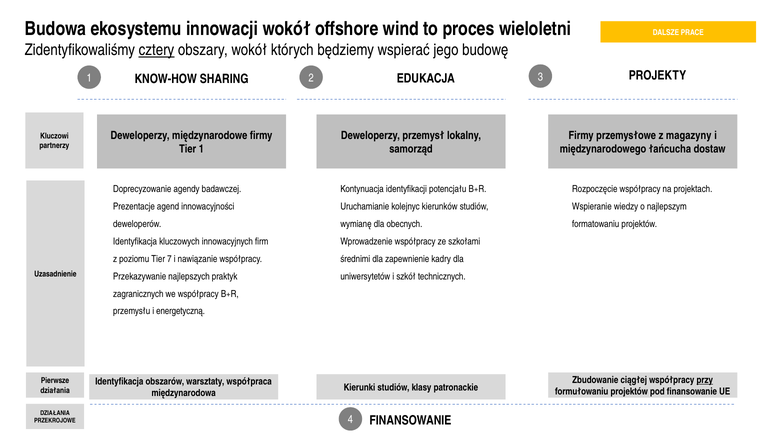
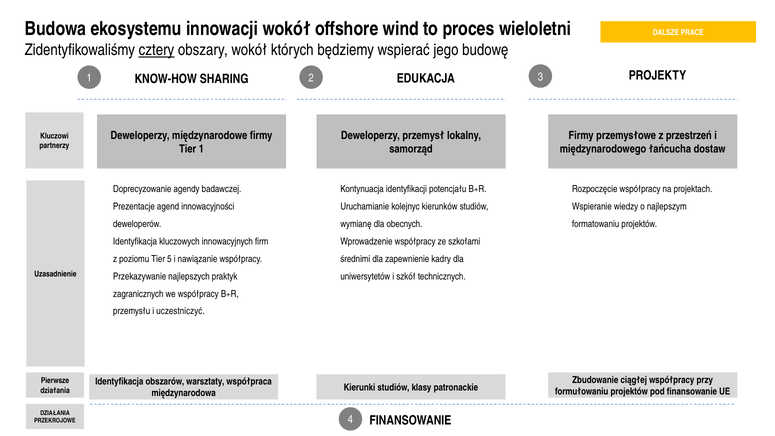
magazyny: magazyny -> przestrzeń
7: 7 -> 5
energetyczną: energetyczną -> uczestniczyć
przy underline: present -> none
